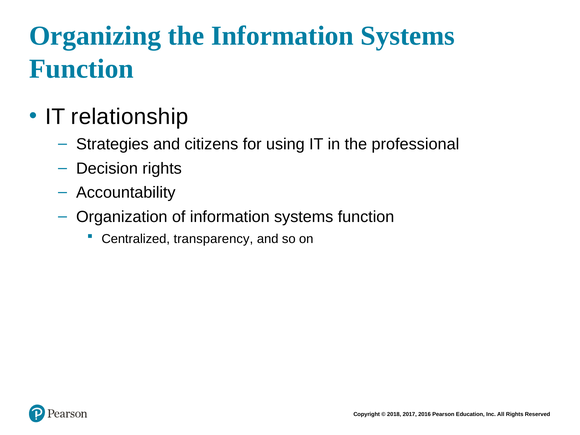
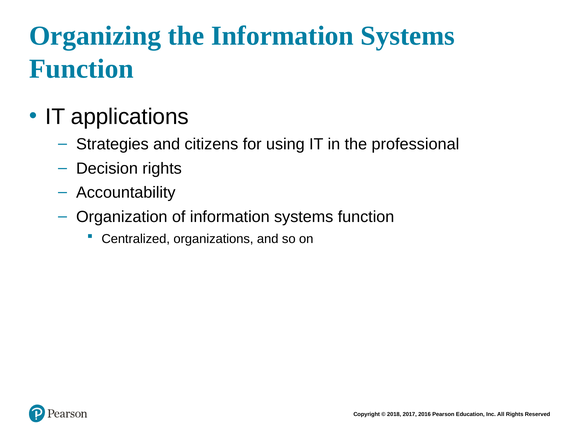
relationship: relationship -> applications
transparency: transparency -> organizations
